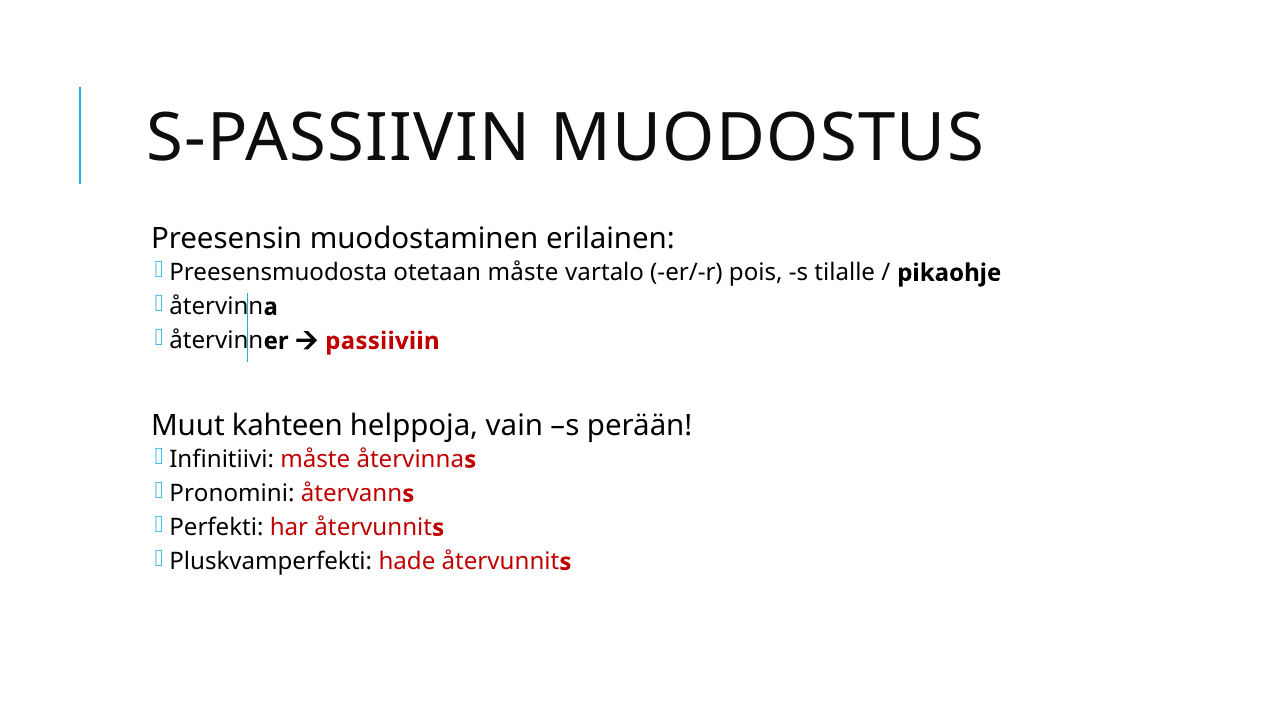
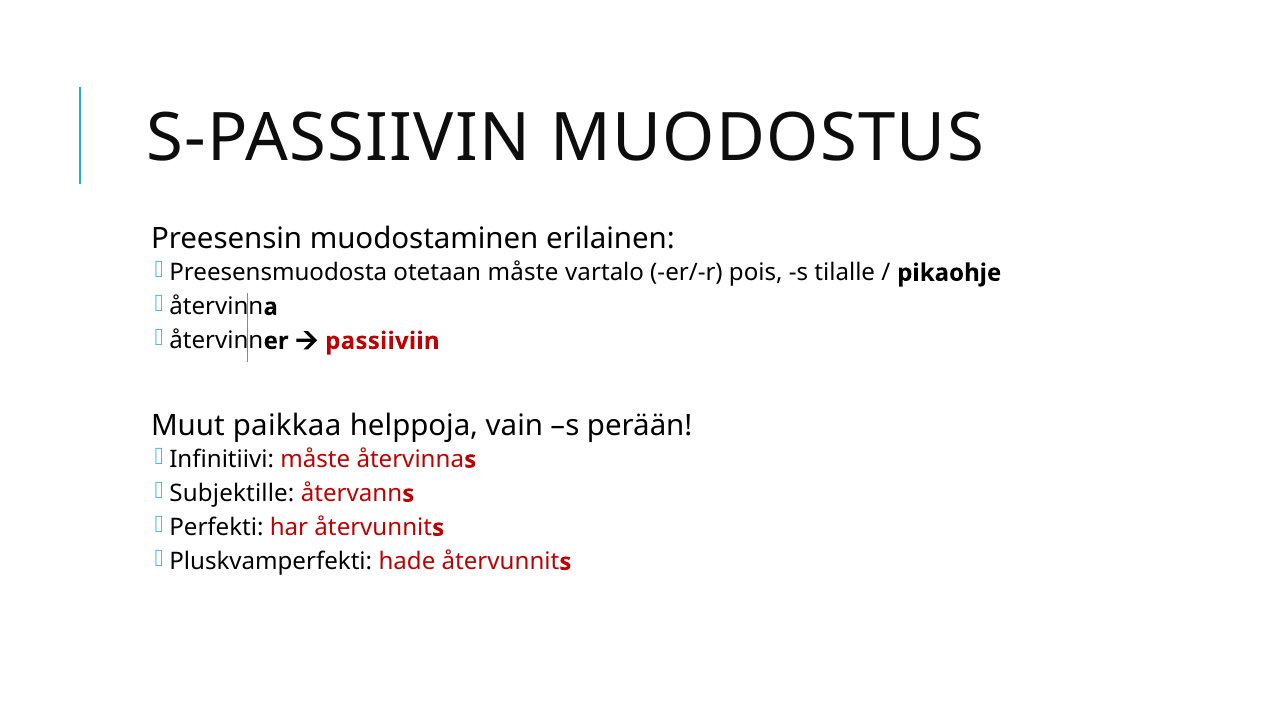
kahteen: kahteen -> paikkaa
Pronomini: Pronomini -> Subjektille
